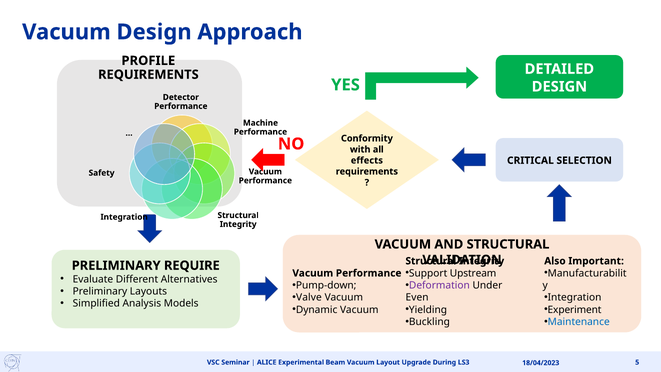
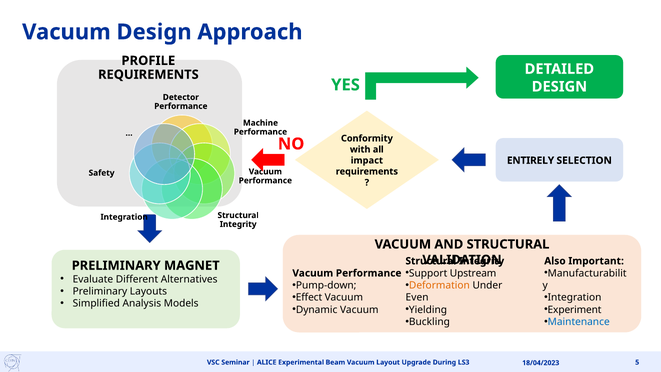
CRITICAL: CRITICAL -> ENTIRELY
effects: effects -> impact
REQUIRE: REQUIRE -> MAGNET
Deformation colour: purple -> orange
Valve: Valve -> Effect
